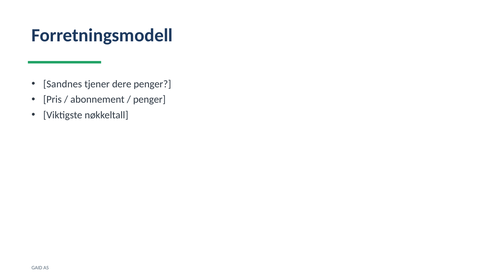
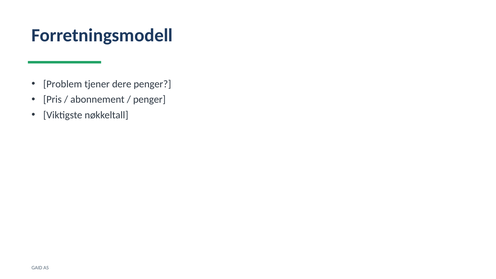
Sandnes: Sandnes -> Problem
